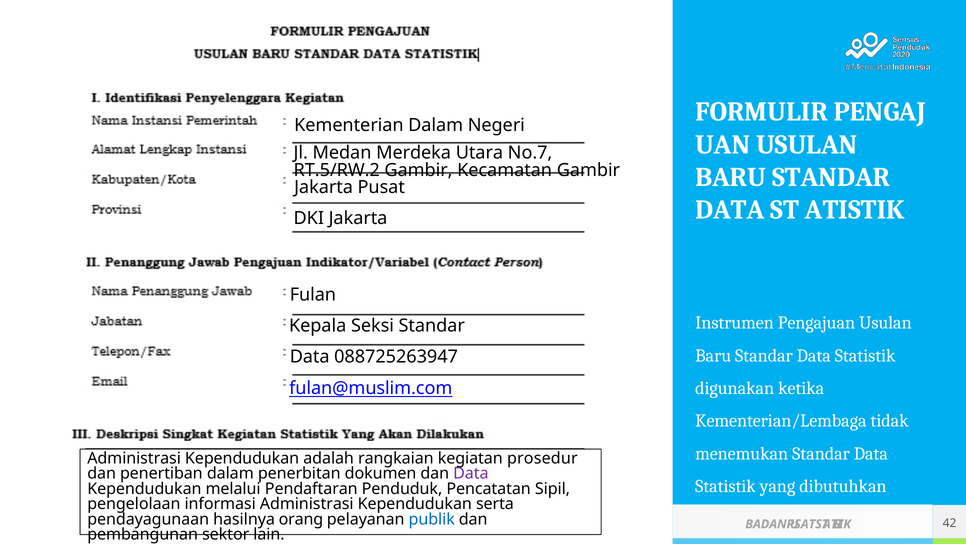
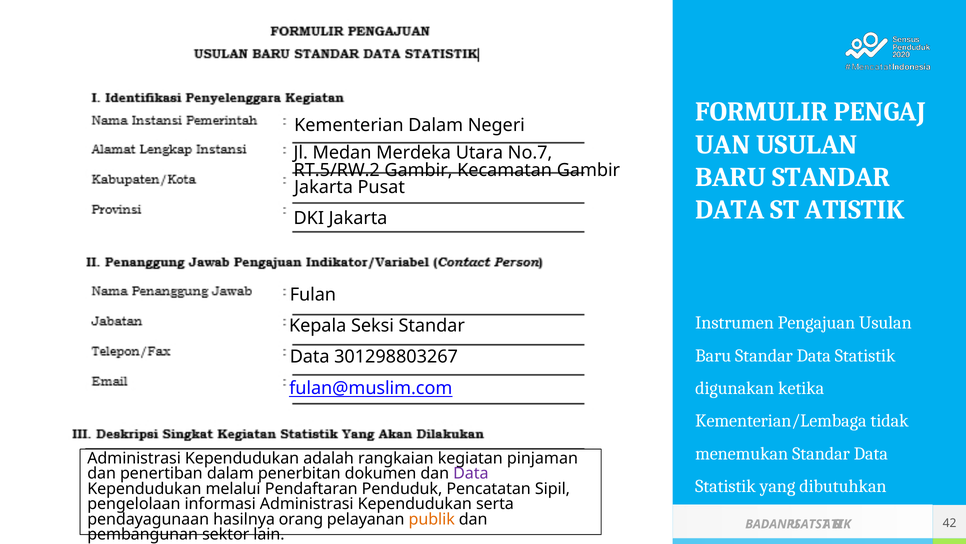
088725263947: 088725263947 -> 301298803267
prosedur: prosedur -> pinjaman
publik colour: blue -> orange
